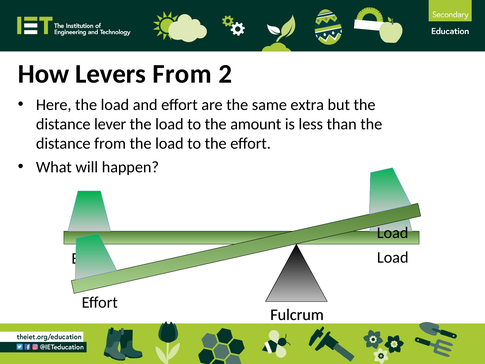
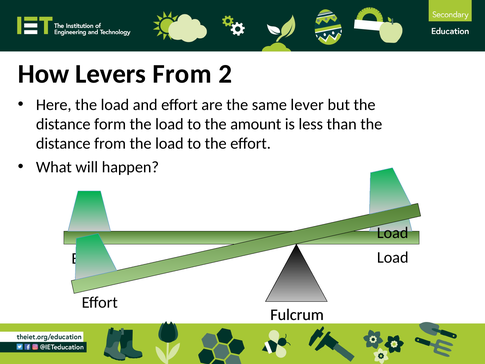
extra: extra -> lever
lever: lever -> form
